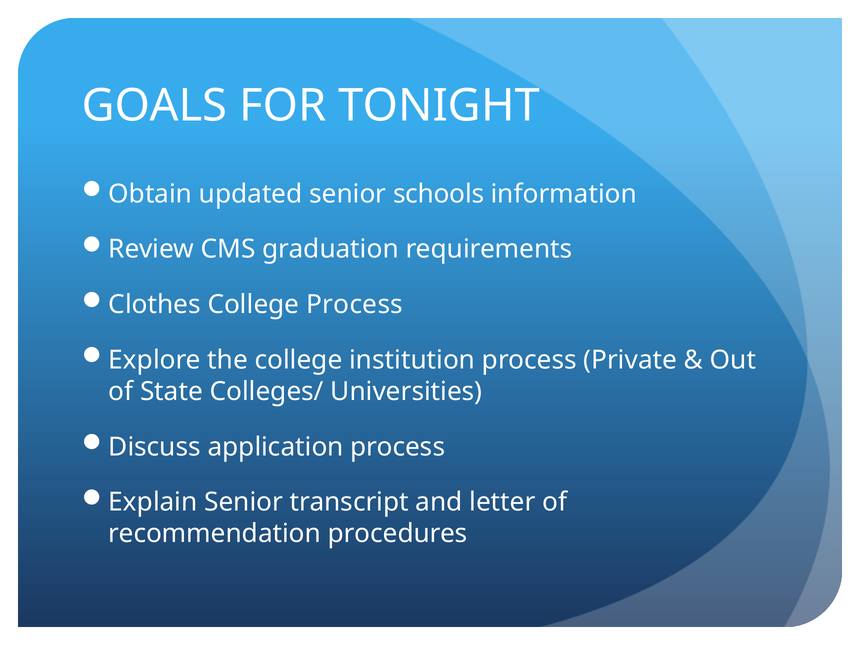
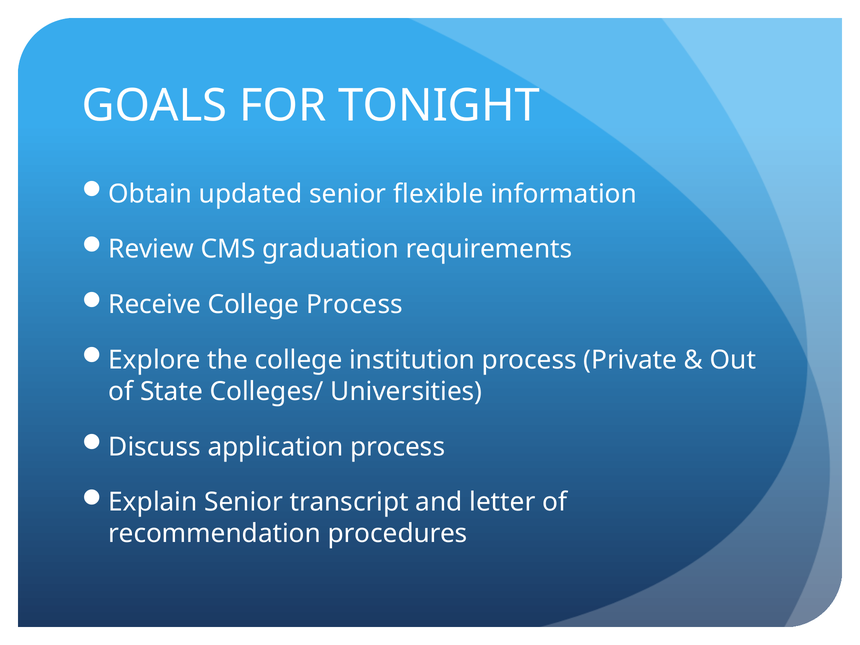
schools: schools -> flexible
Clothes: Clothes -> Receive
